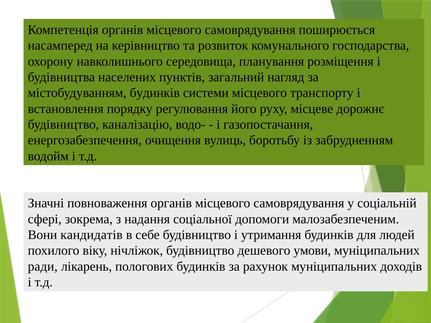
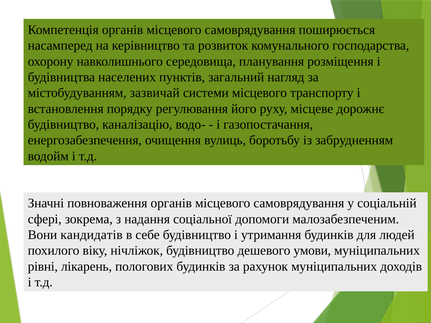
містобудуванням будинків: будинків -> зазвичай
ради: ради -> рівні
